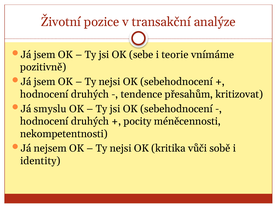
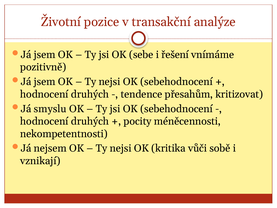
teorie: teorie -> řešení
identity: identity -> vznikají
